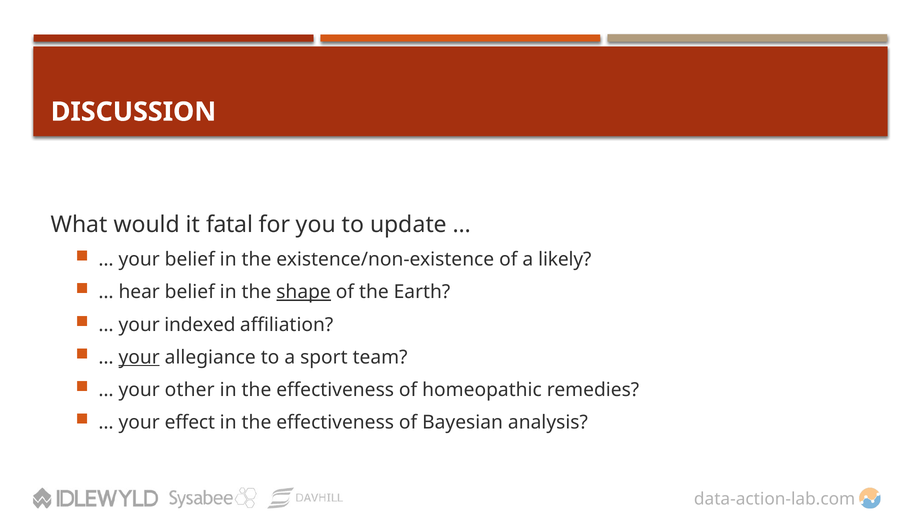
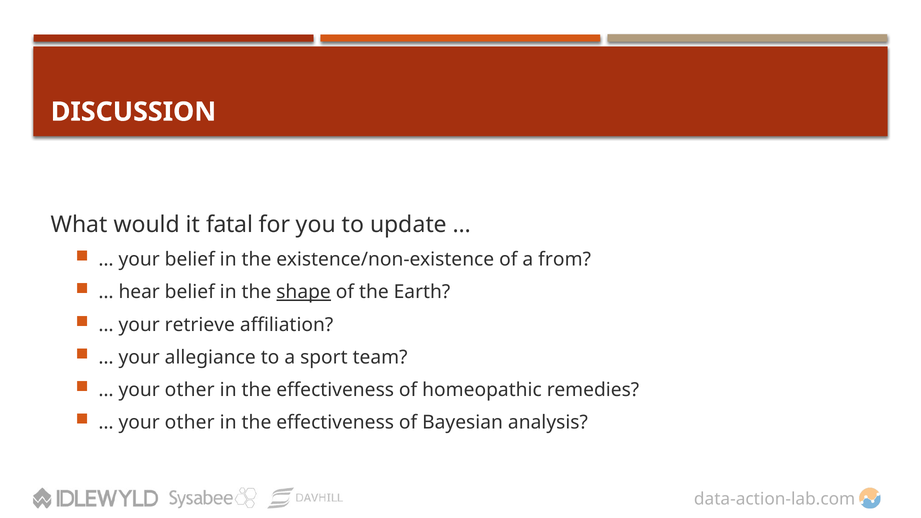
likely: likely -> from
indexed: indexed -> retrieve
your at (139, 357) underline: present -> none
effect at (190, 423): effect -> other
